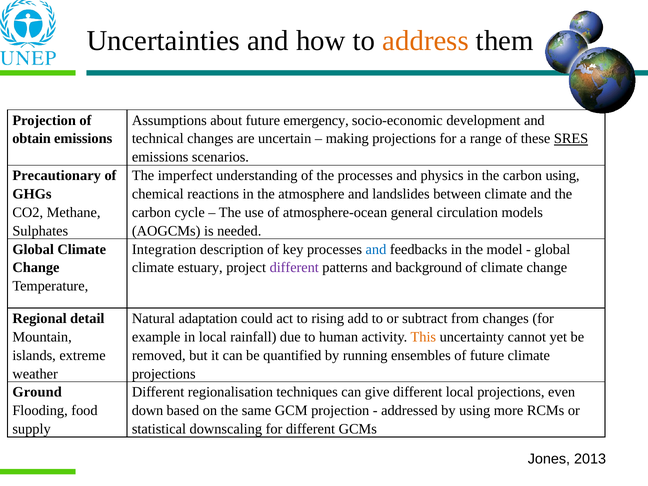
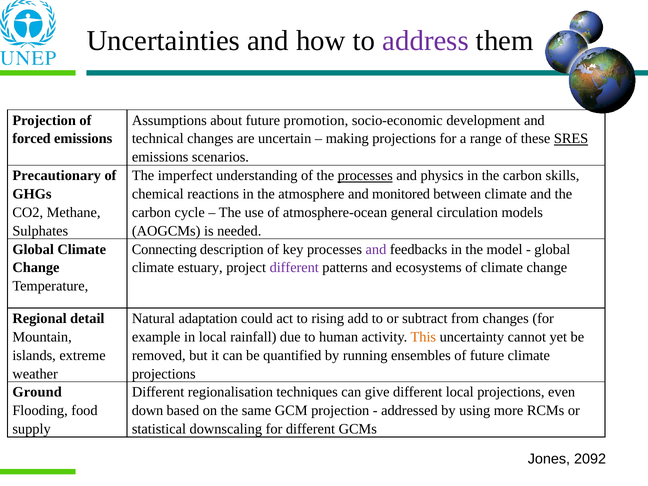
address colour: orange -> purple
emergency: emergency -> promotion
obtain: obtain -> forced
processes at (365, 176) underline: none -> present
carbon using: using -> skills
landslides: landslides -> monitored
Integration: Integration -> Connecting
and at (376, 249) colour: blue -> purple
background: background -> ecosystems
2013: 2013 -> 2092
